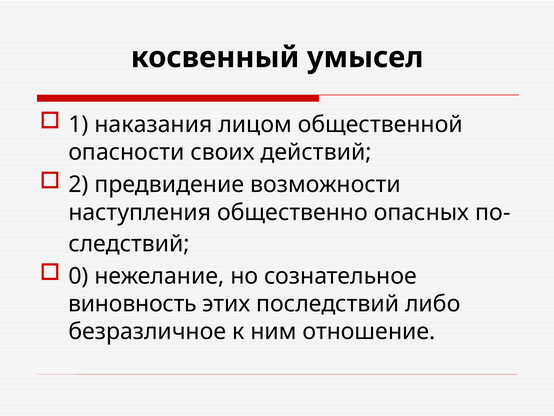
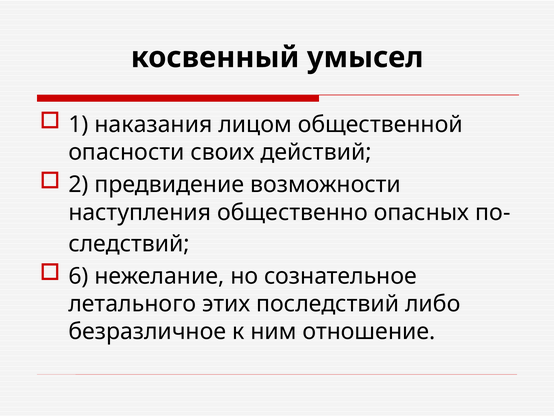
0: 0 -> 6
виновность: виновность -> летального
